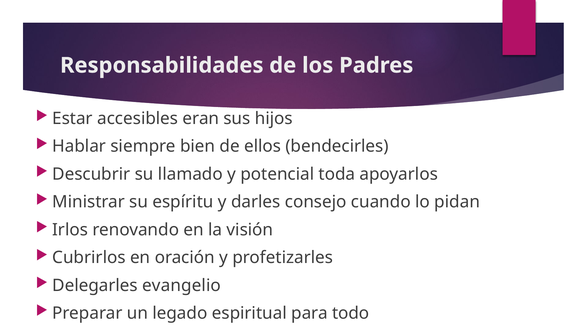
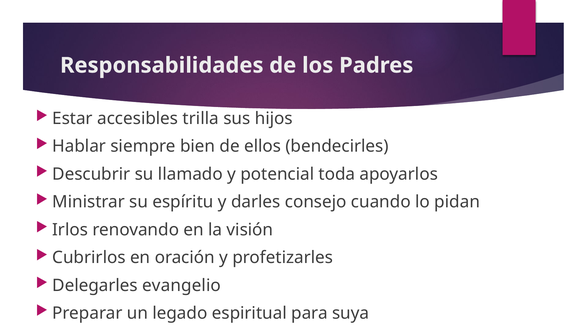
eran: eran -> trilla
todo: todo -> suya
